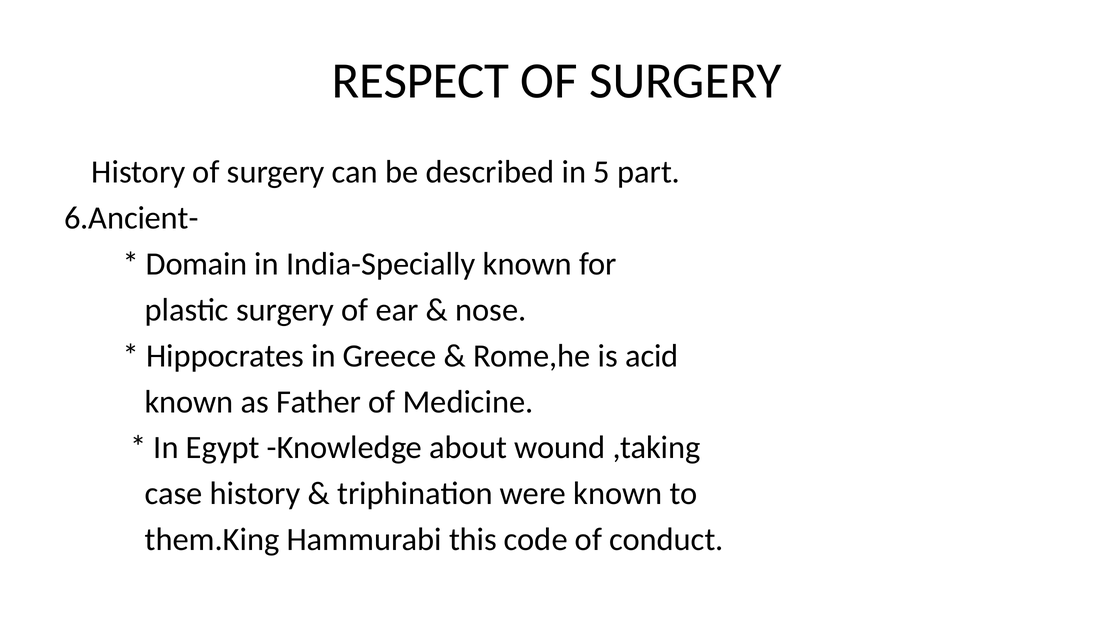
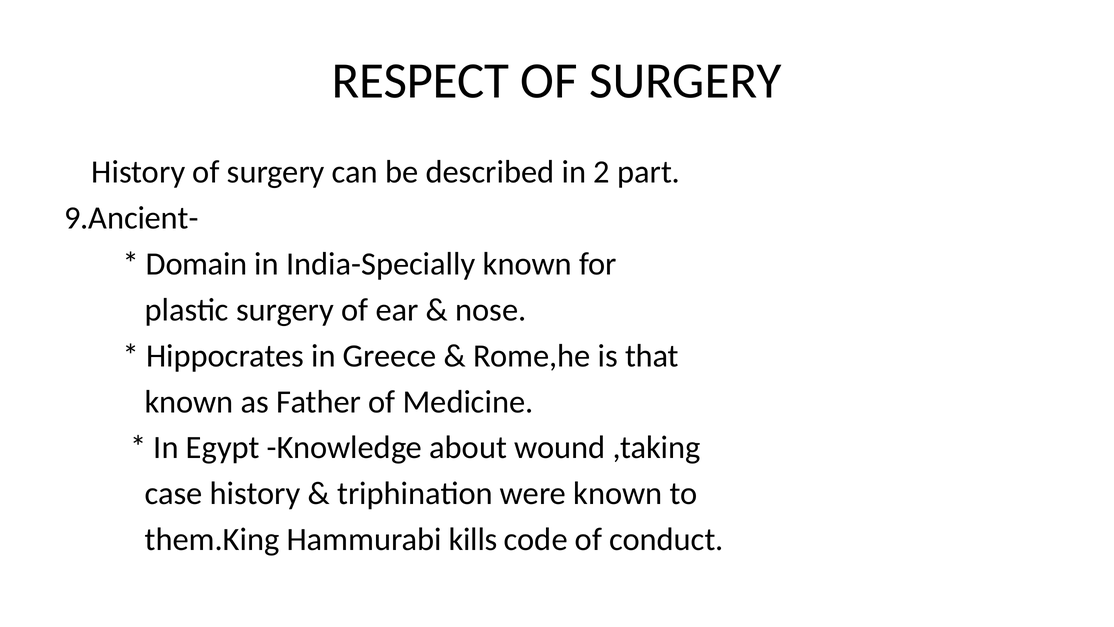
5: 5 -> 2
6.Ancient-: 6.Ancient- -> 9.Ancient-
acid: acid -> that
this: this -> kills
